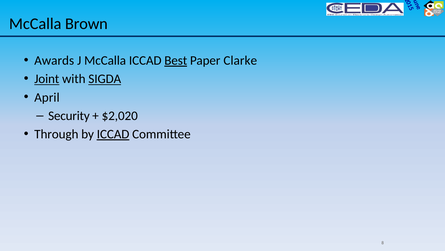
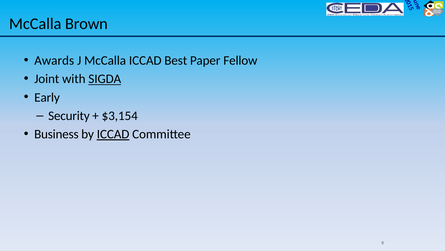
Best underline: present -> none
Clarke: Clarke -> Fellow
Joint underline: present -> none
April: April -> Early
$2,020: $2,020 -> $3,154
Through: Through -> Business
